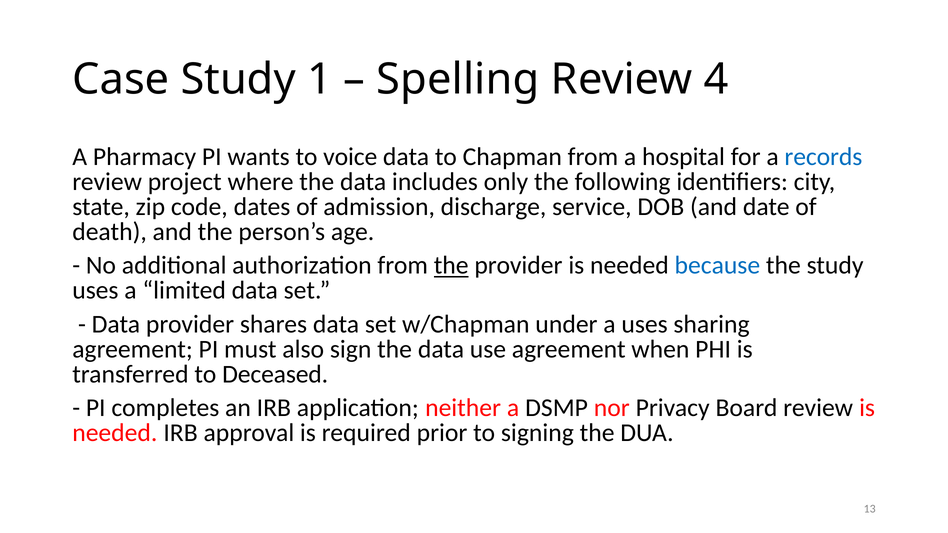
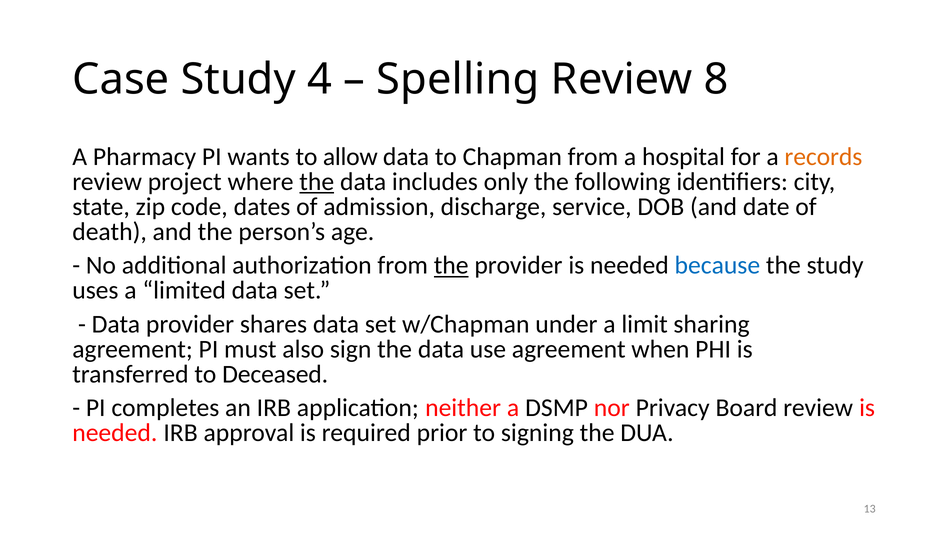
1: 1 -> 4
4: 4 -> 8
voice: voice -> allow
records colour: blue -> orange
the at (317, 182) underline: none -> present
a uses: uses -> limit
